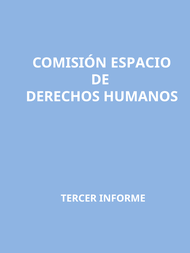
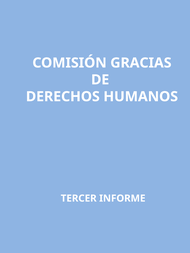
ESPACIO: ESPACIO -> GRACIAS
